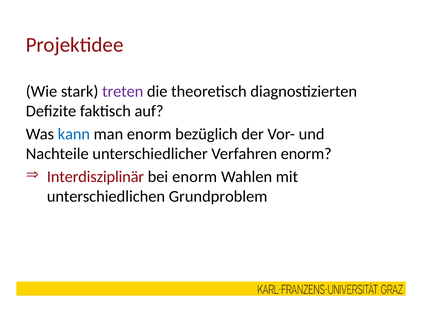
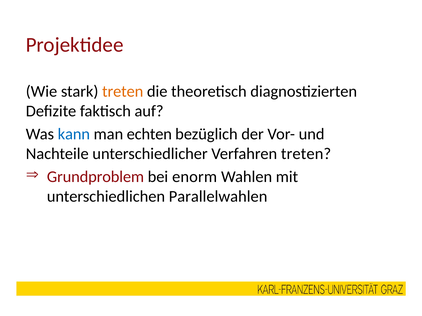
treten at (123, 92) colour: purple -> orange
man enorm: enorm -> echten
Verfahren enorm: enorm -> treten
Interdisziplinär: Interdisziplinär -> Grundproblem
Grundproblem: Grundproblem -> Parallelwahlen
